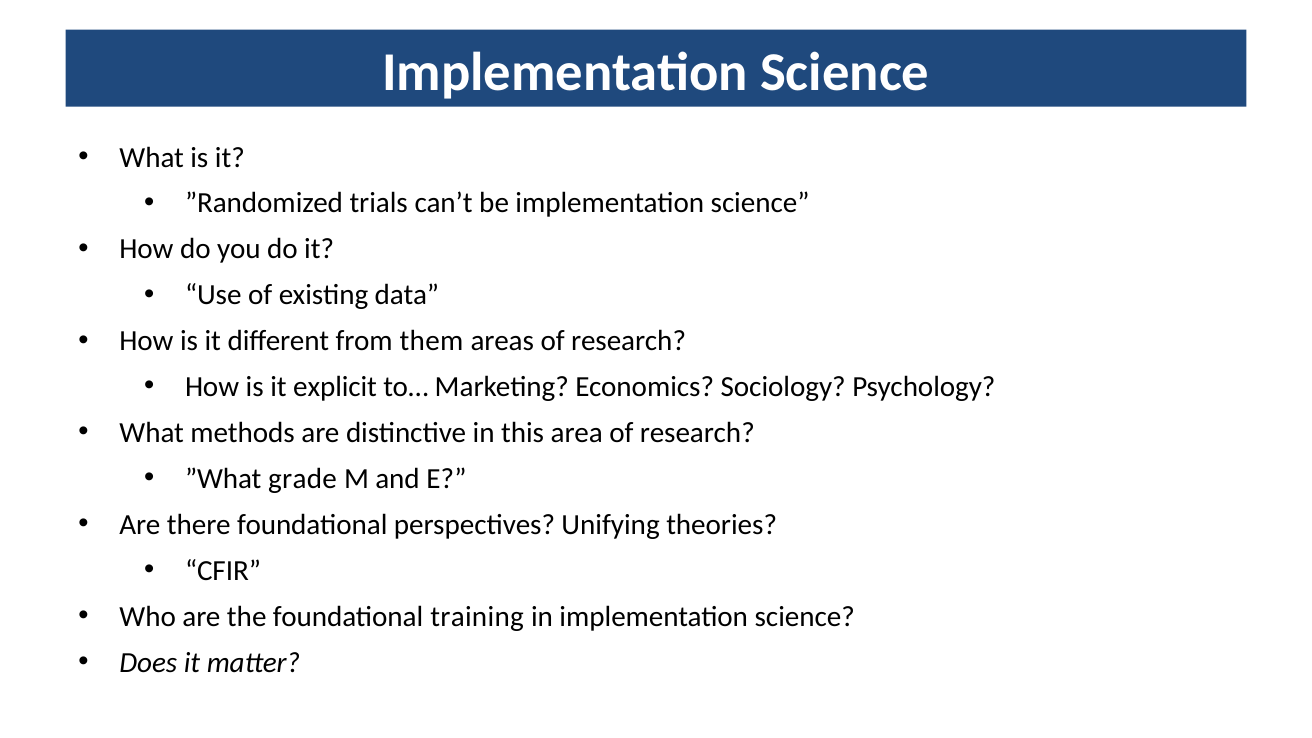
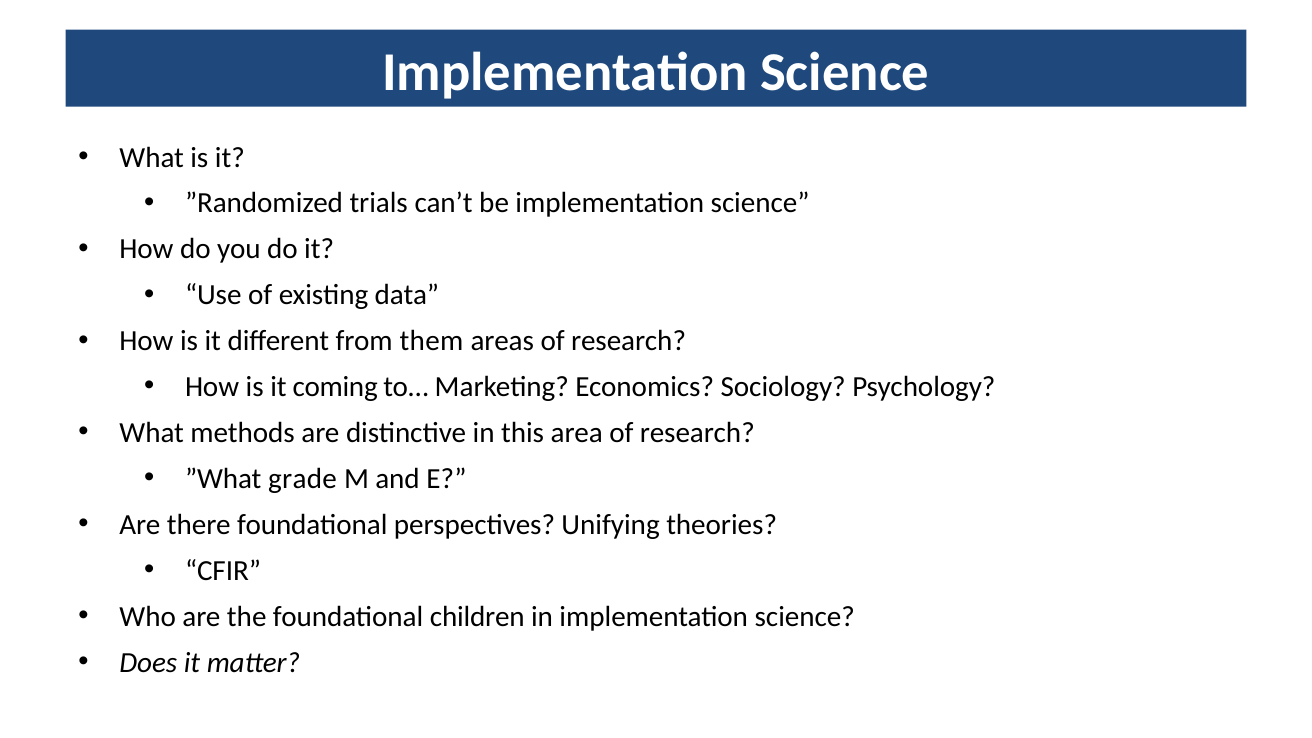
explicit: explicit -> coming
training: training -> children
